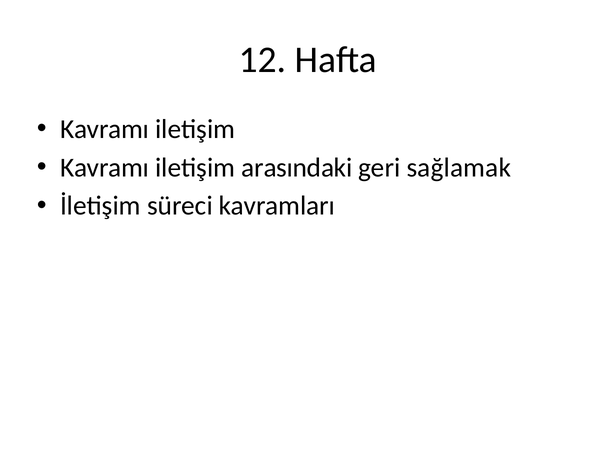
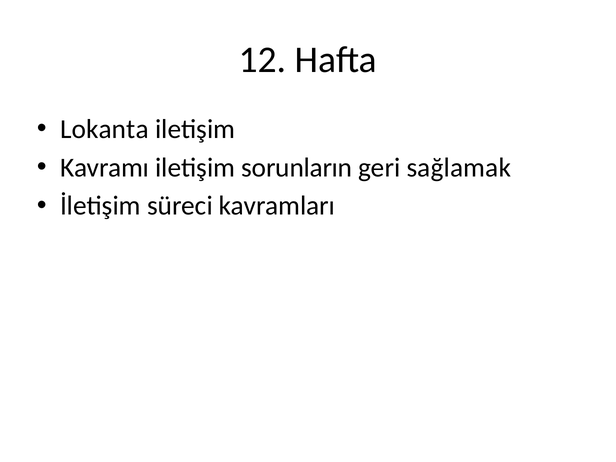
Kavramı at (105, 129): Kavramı -> Lokanta
arasındaki: arasındaki -> sorunların
